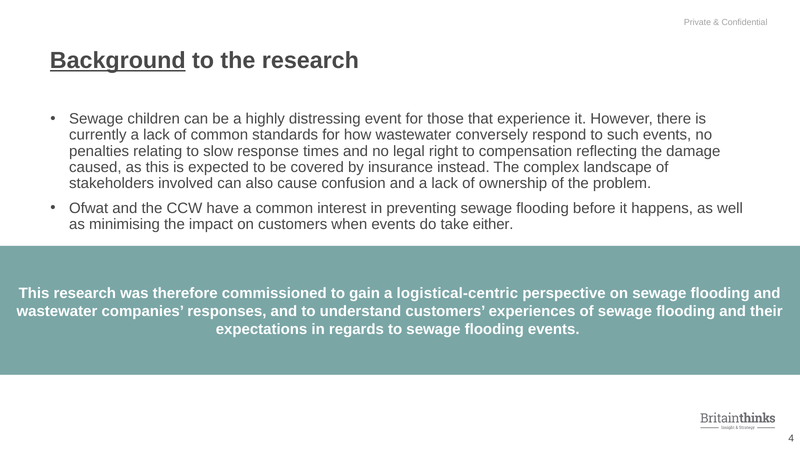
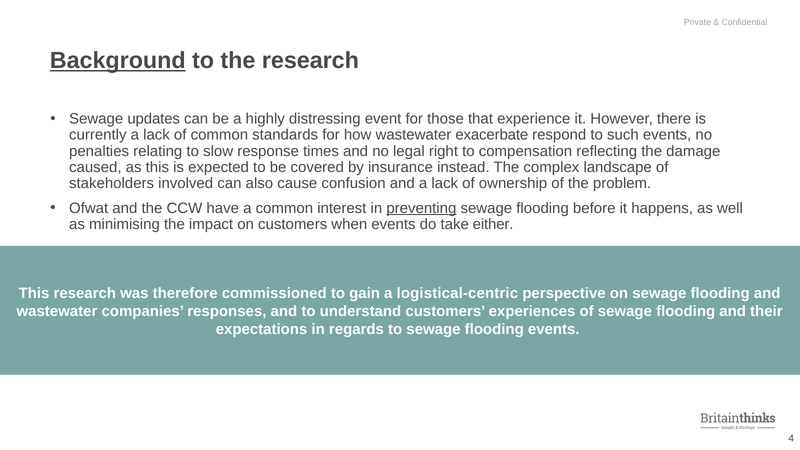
children: children -> updates
conversely: conversely -> exacerbate
preventing underline: none -> present
